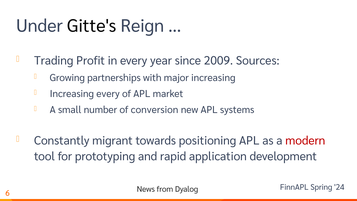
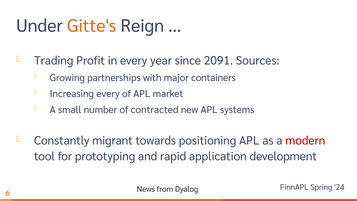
Gitte's colour: black -> orange
2009: 2009 -> 2091
major increasing: increasing -> containers
conversion: conversion -> contracted
